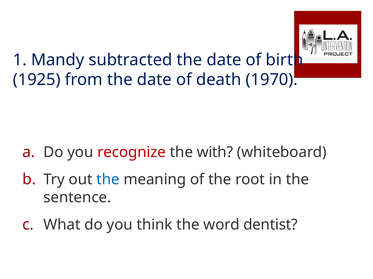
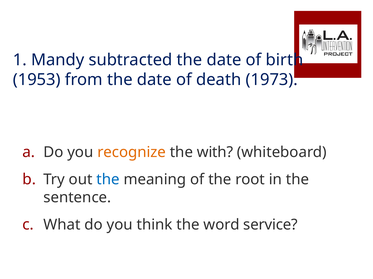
1925: 1925 -> 1953
1970: 1970 -> 1973
recognize colour: red -> orange
dentist: dentist -> service
